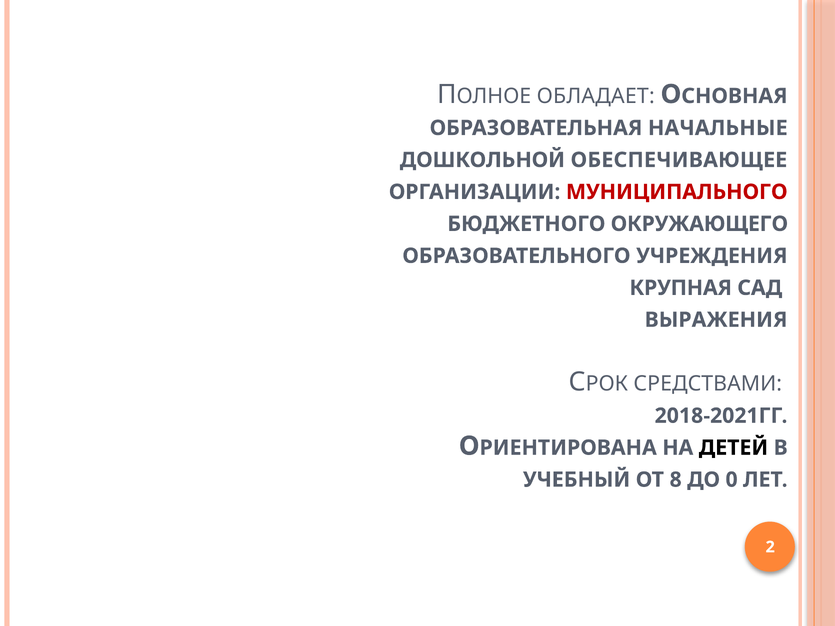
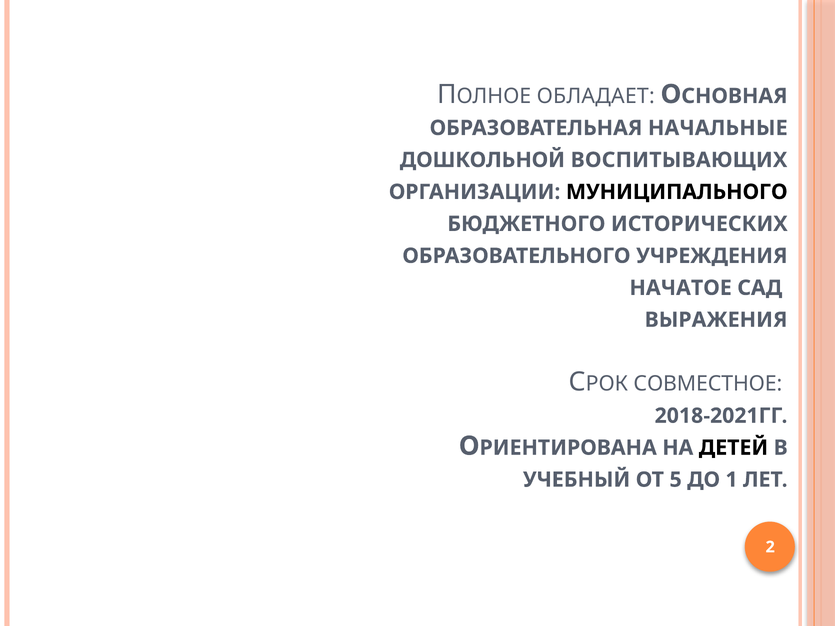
ОБЕСПЕЧИВАЮЩЕЕ: ОБЕСПЕЧИВАЮЩЕЕ -> ВОСПИТЫВАЮЩИХ
МУНИЦИПАЛЬНОГО colour: red -> black
ОКРУЖАЮЩЕГО: ОКРУЖАЮЩЕГО -> ИСТОРИЧЕСКИХ
КРУПНАЯ: КРУПНАЯ -> НАЧАТОЕ
СРЕДСТВАМИ: СРЕДСТВАМИ -> СОВМЕСТНОЕ
8: 8 -> 5
0: 0 -> 1
